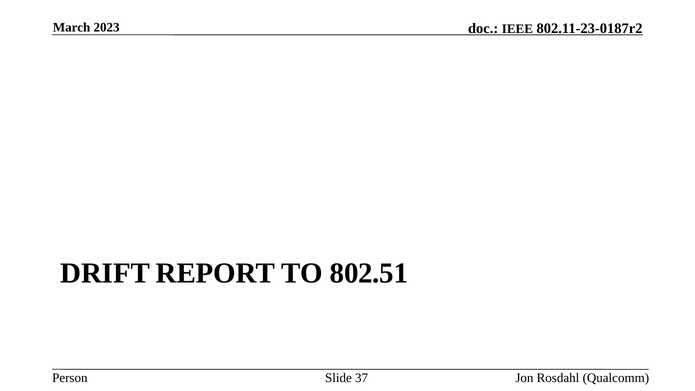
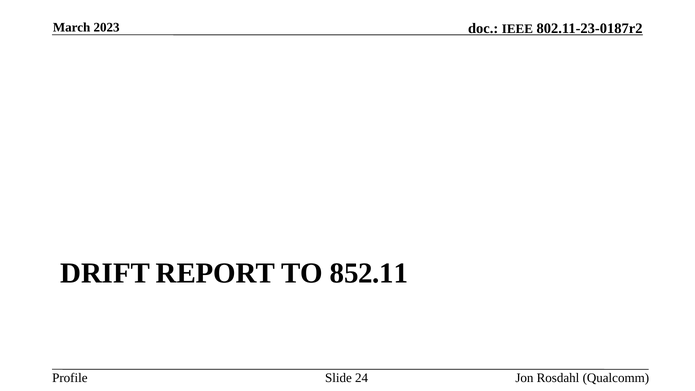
802.51: 802.51 -> 852.11
Person: Person -> Profile
37: 37 -> 24
